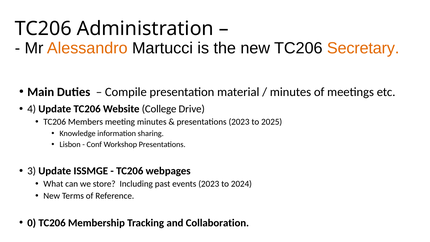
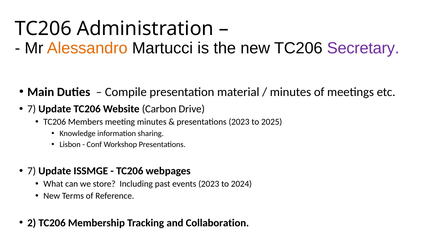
Secretary colour: orange -> purple
4 at (32, 109): 4 -> 7
College: College -> Carbon
3 at (32, 171): 3 -> 7
0: 0 -> 2
